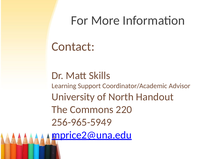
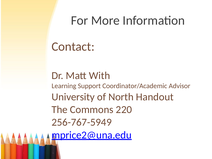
Skills: Skills -> With
256-965-5949: 256-965-5949 -> 256-767-5949
